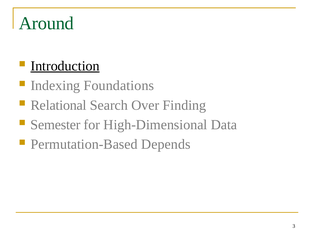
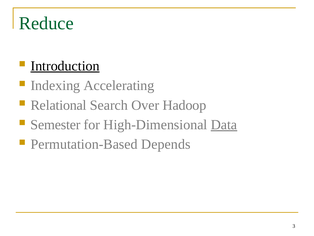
Around: Around -> Reduce
Foundations: Foundations -> Accelerating
Finding: Finding -> Hadoop
Data underline: none -> present
